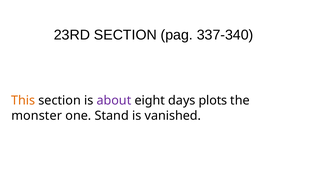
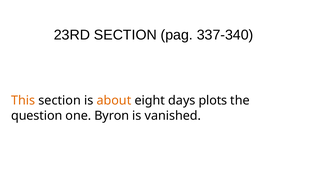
about colour: purple -> orange
monster: monster -> question
Stand: Stand -> Byron
